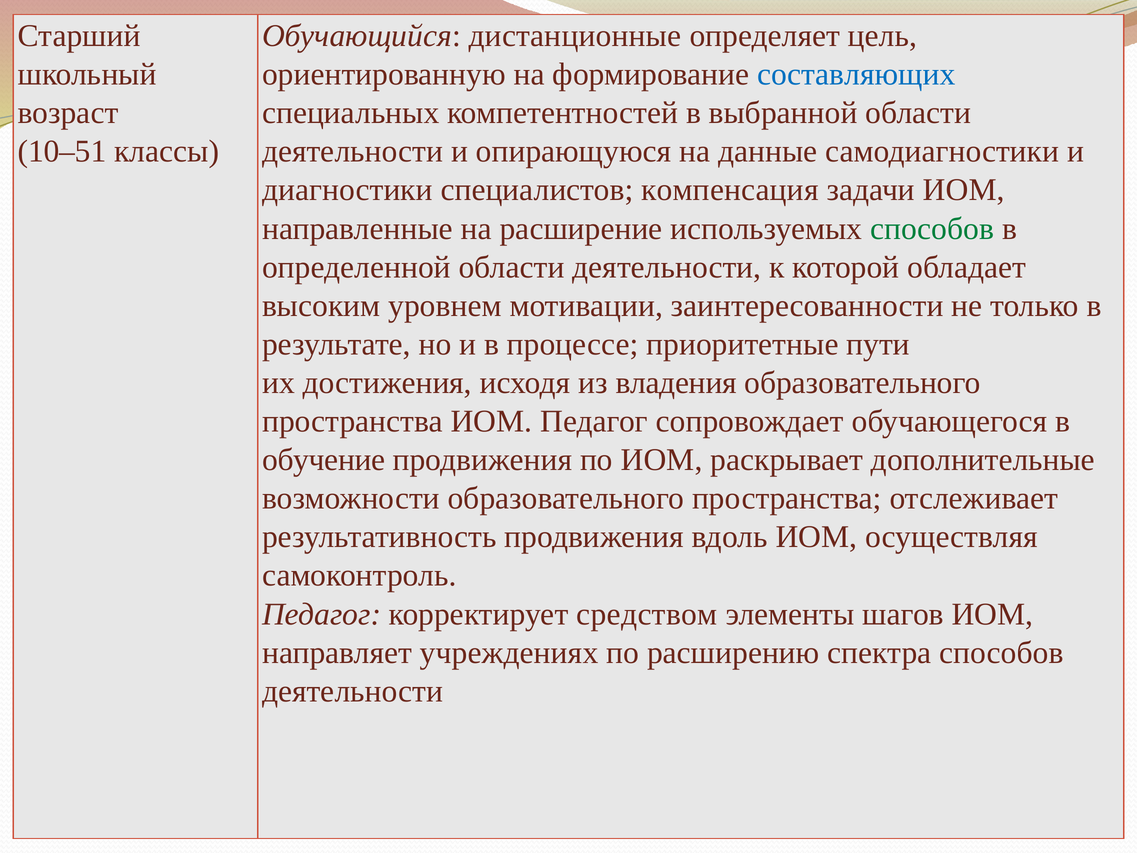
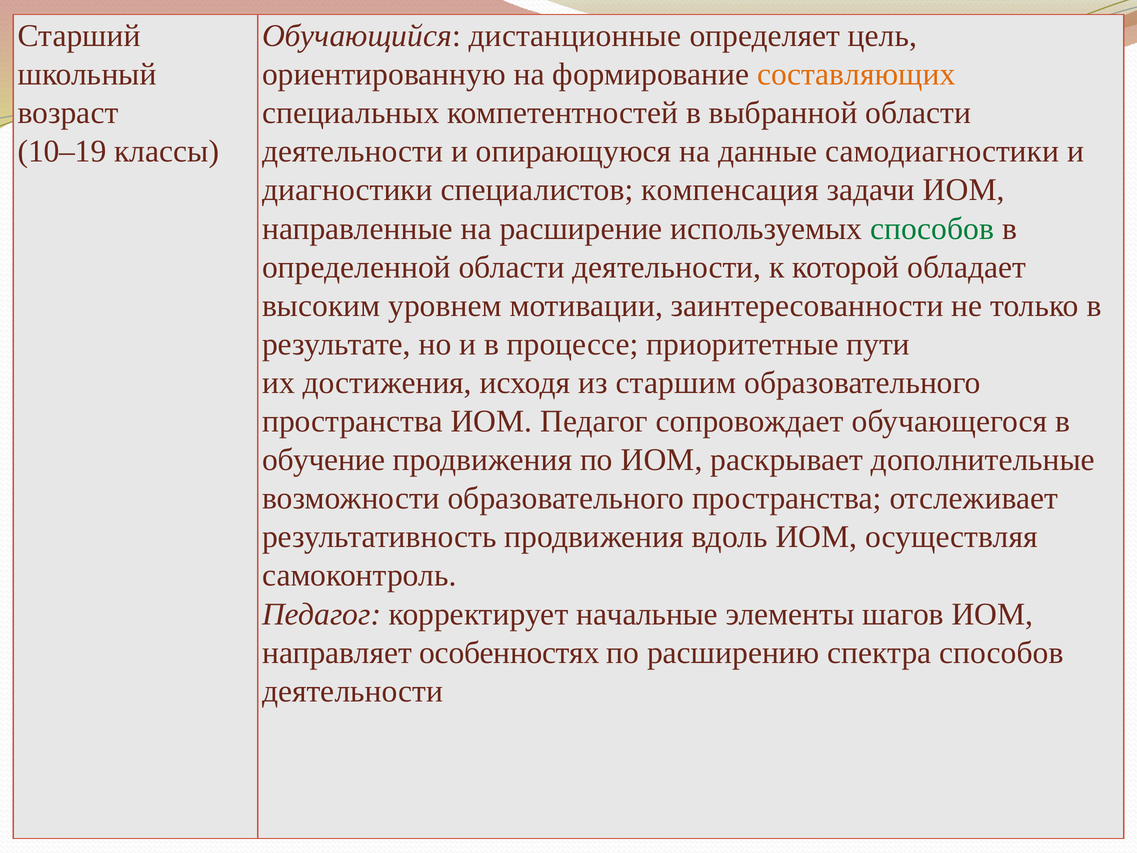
составляющих colour: blue -> orange
10–51: 10–51 -> 10–19
владения: владения -> старшим
средством: средством -> начальные
учреждениях: учреждениях -> особенностях
